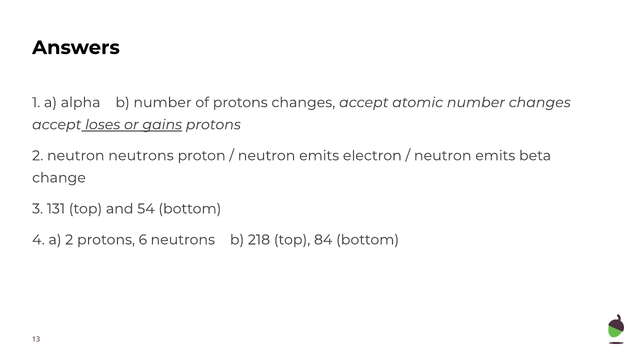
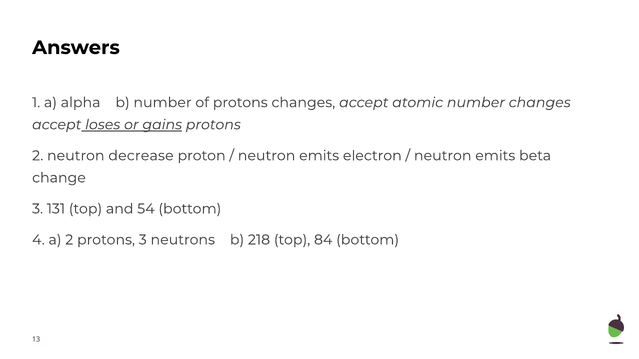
neutron neutrons: neutrons -> decrease
protons 6: 6 -> 3
